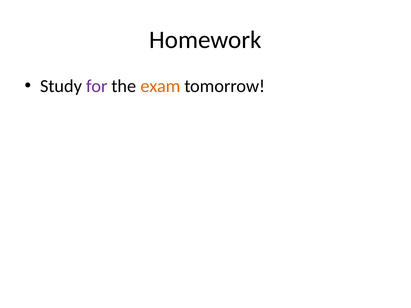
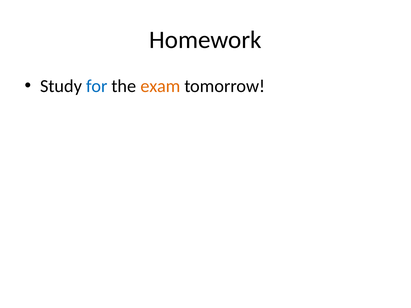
for colour: purple -> blue
